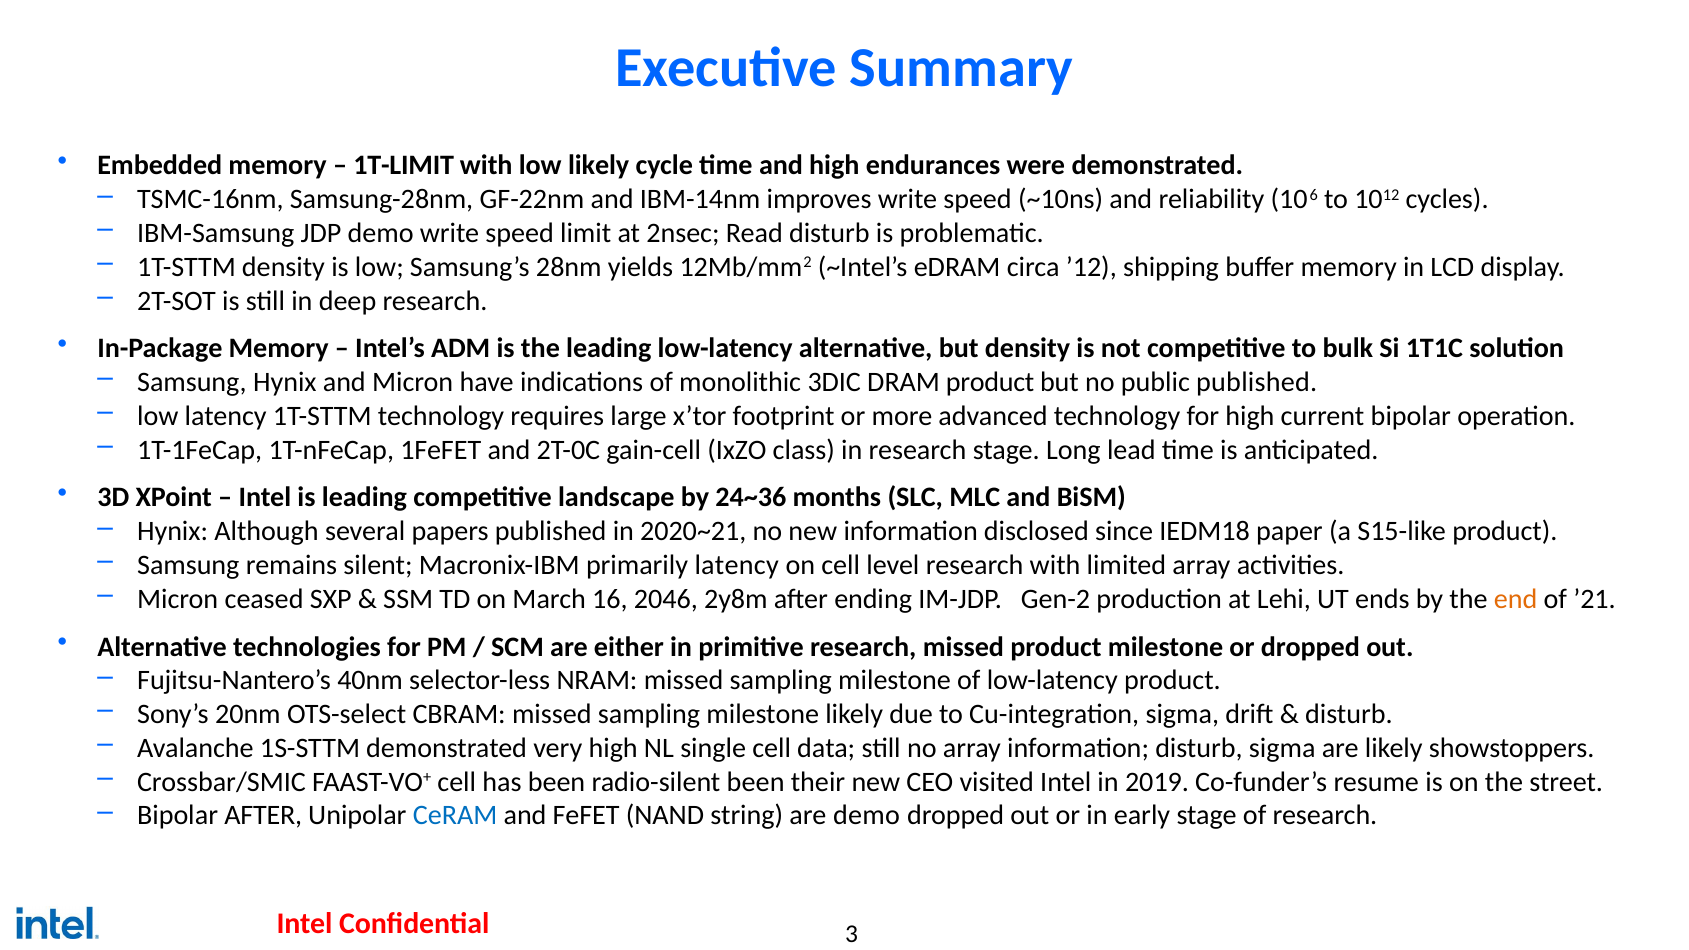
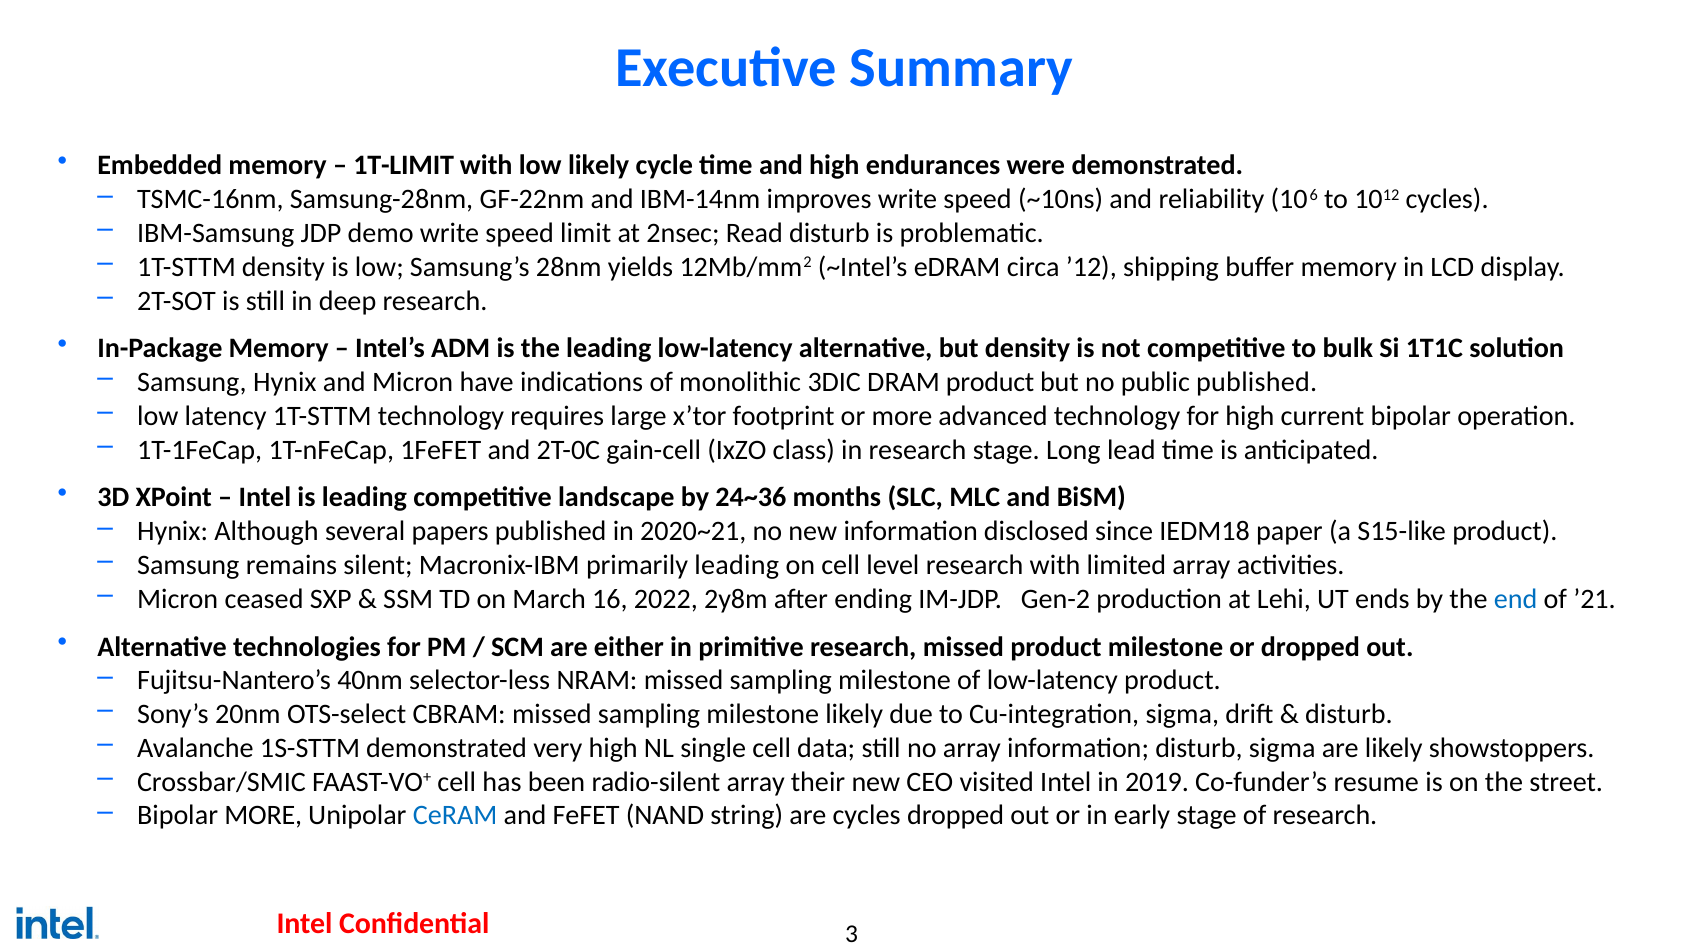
primarily latency: latency -> leading
2046: 2046 -> 2022
end colour: orange -> blue
radio-silent been: been -> array
Bipolar AFTER: AFTER -> MORE
are demo: demo -> cycles
